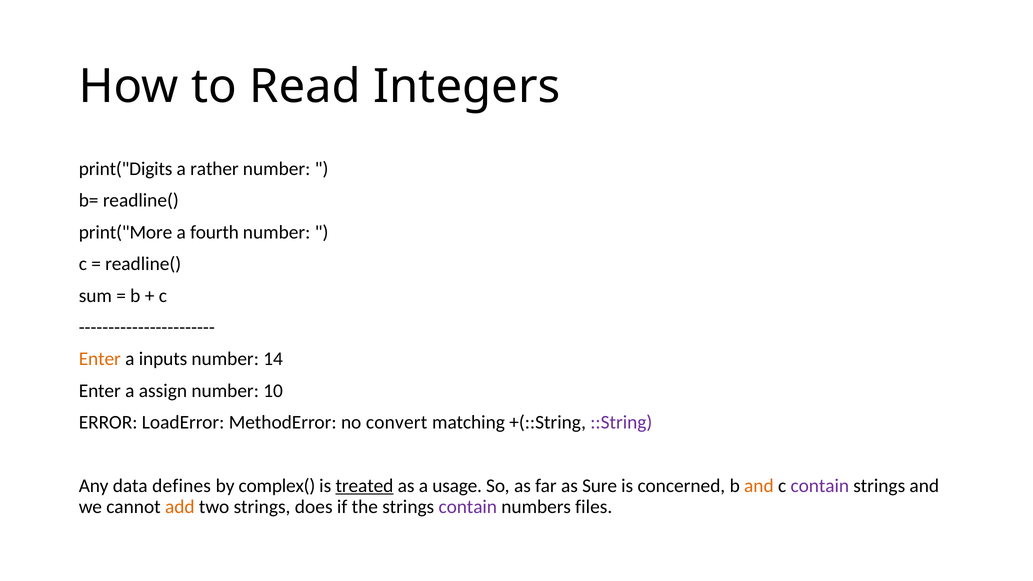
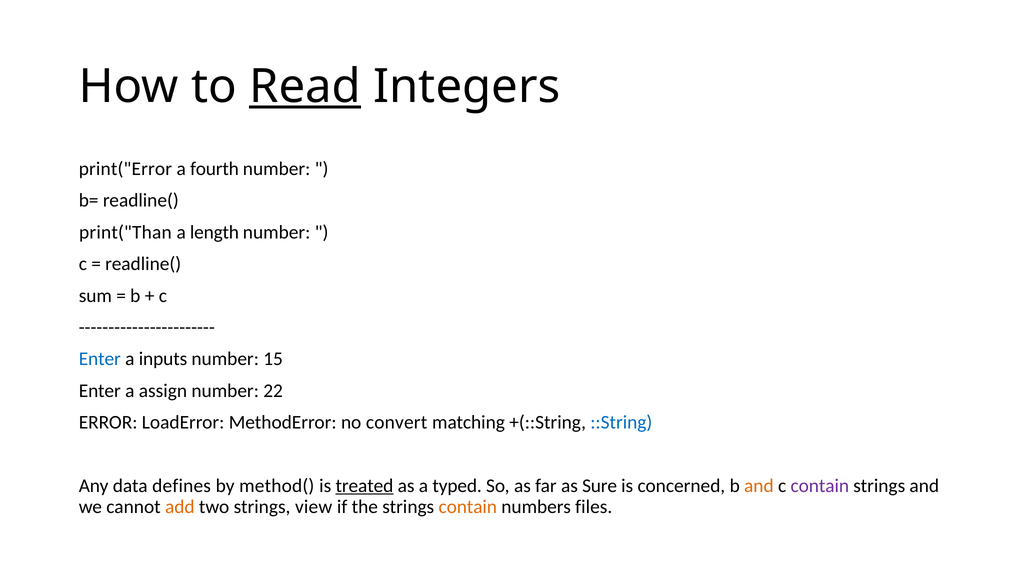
Read underline: none -> present
print("Digits: print("Digits -> print("Error
rather: rather -> fourth
print("More: print("More -> print("Than
fourth: fourth -> length
Enter at (100, 359) colour: orange -> blue
14: 14 -> 15
10: 10 -> 22
::String colour: purple -> blue
complex(: complex( -> method(
usage: usage -> typed
does: does -> view
contain at (468, 507) colour: purple -> orange
